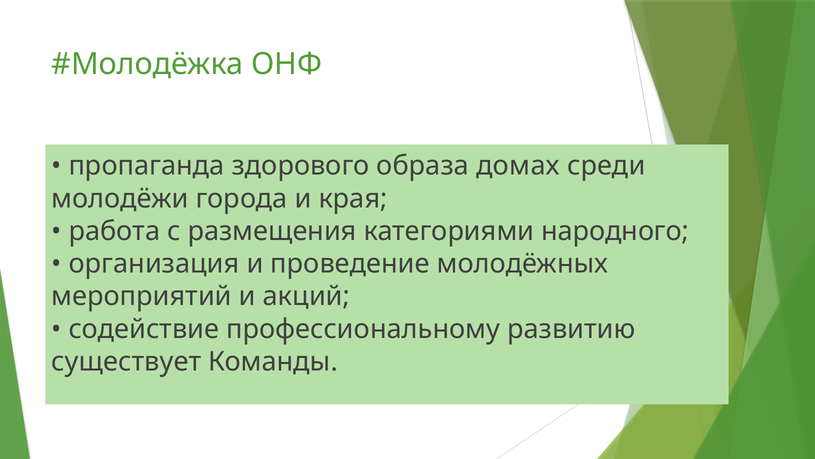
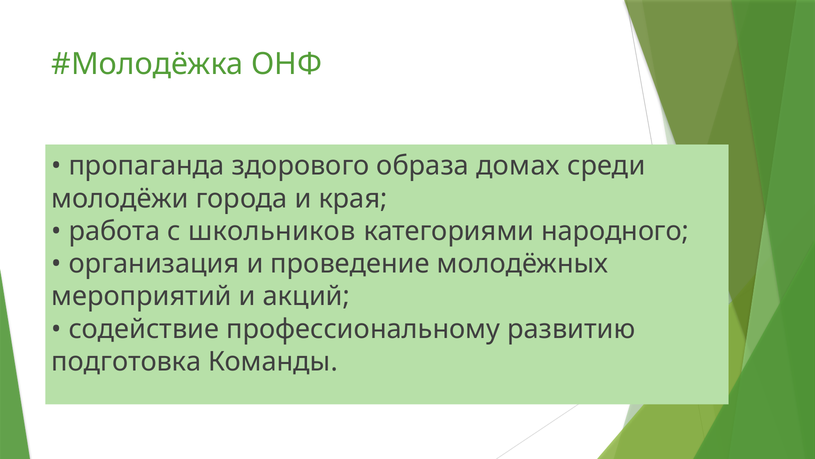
размещения: размещения -> школьников
существует: существует -> подготовка
